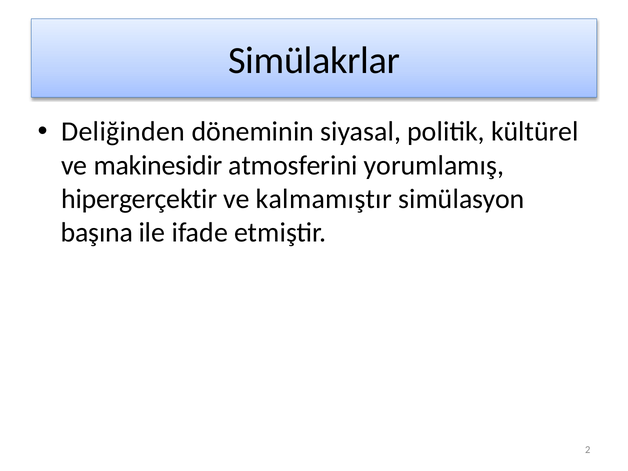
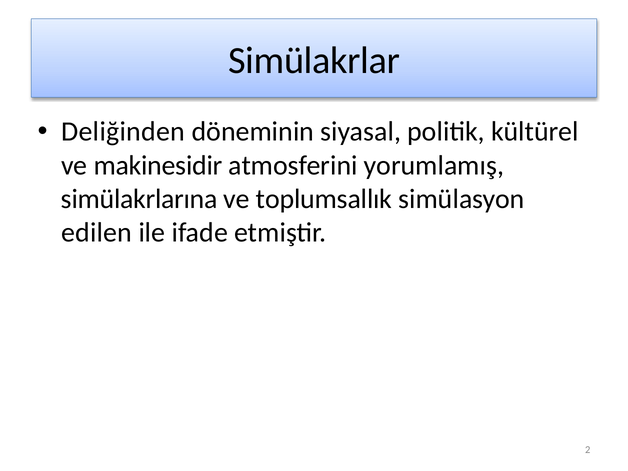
hipergerçektir: hipergerçektir -> simülakrlarına
kalmamıştır: kalmamıştır -> toplumsallık
başına: başına -> edilen
